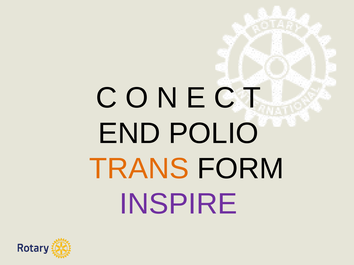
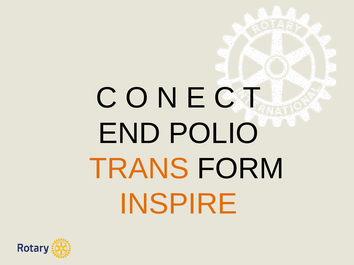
INSPIRE colour: purple -> orange
